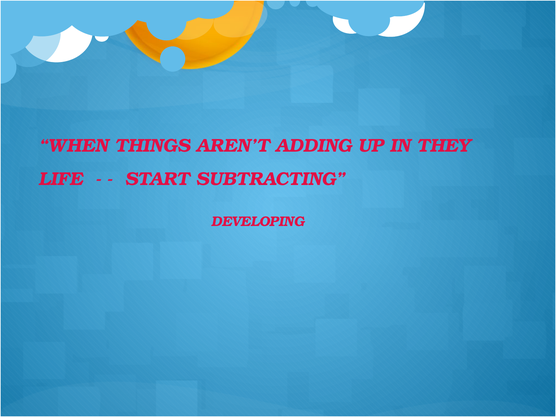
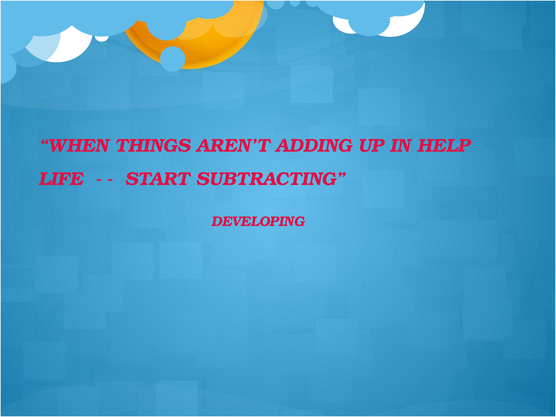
THEY: THEY -> HELP
